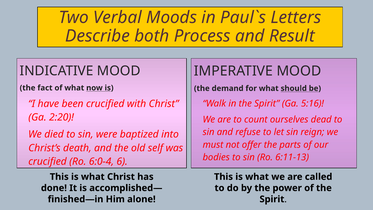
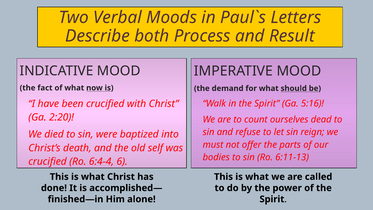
6:0-4: 6:0-4 -> 6:4-4
